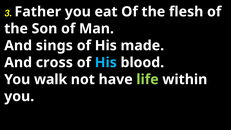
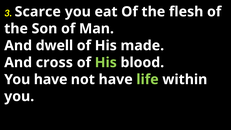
Father: Father -> Scarce
sings: sings -> dwell
His at (106, 62) colour: light blue -> light green
You walk: walk -> have
